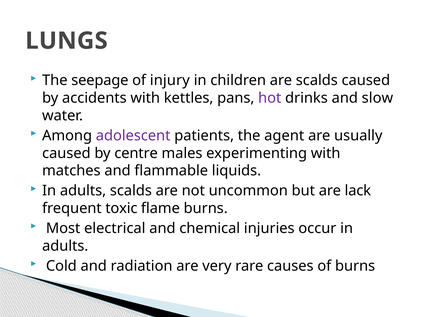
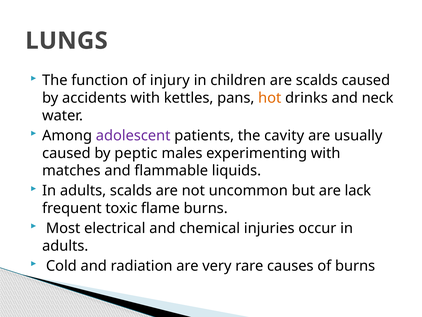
seepage: seepage -> function
hot colour: purple -> orange
slow: slow -> neck
agent: agent -> cavity
centre: centre -> peptic
